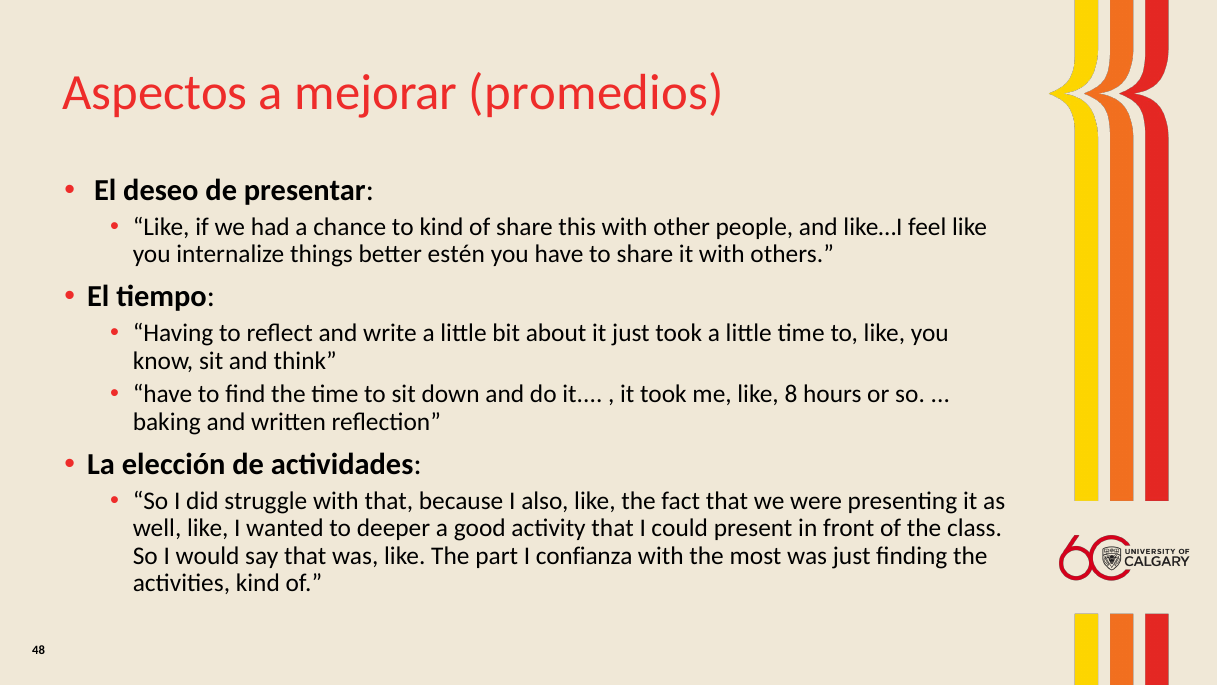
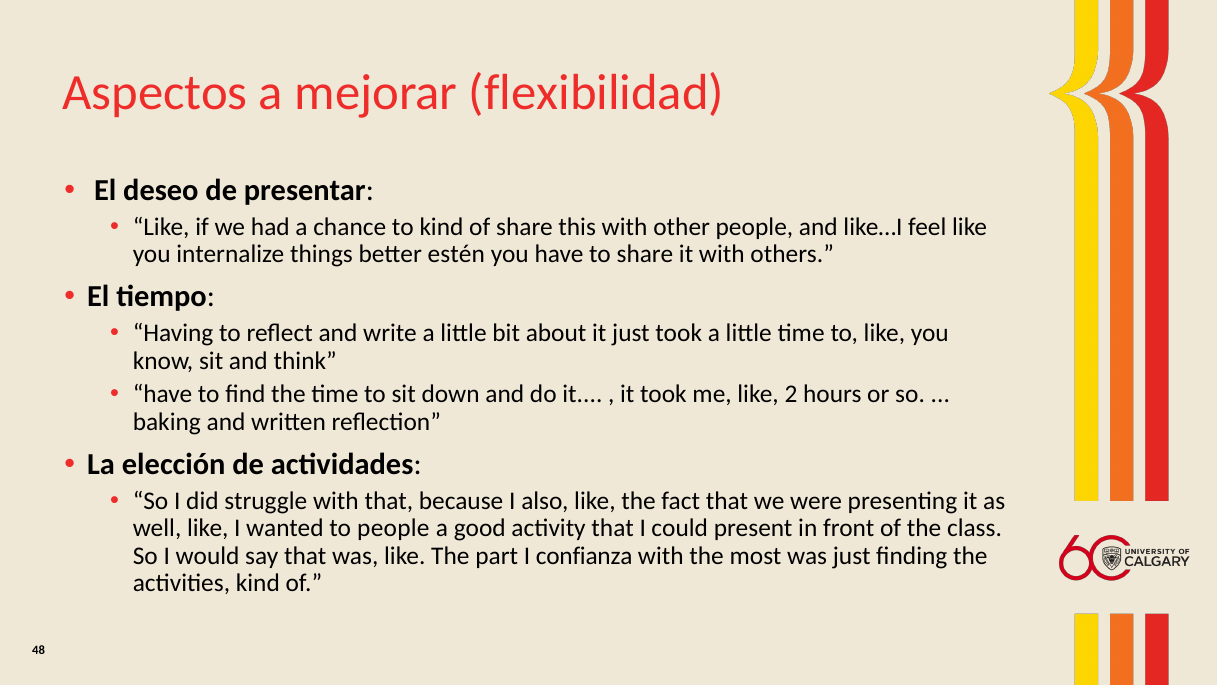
promedios: promedios -> flexibilidad
8: 8 -> 2
to deeper: deeper -> people
